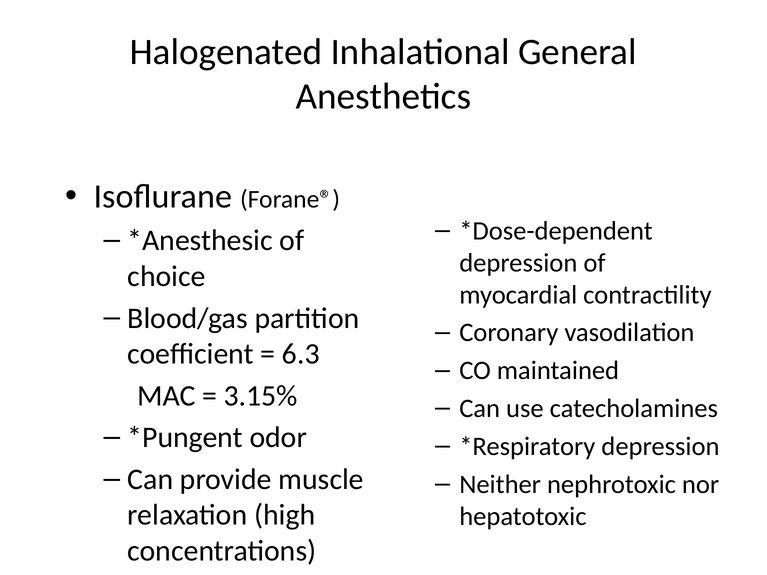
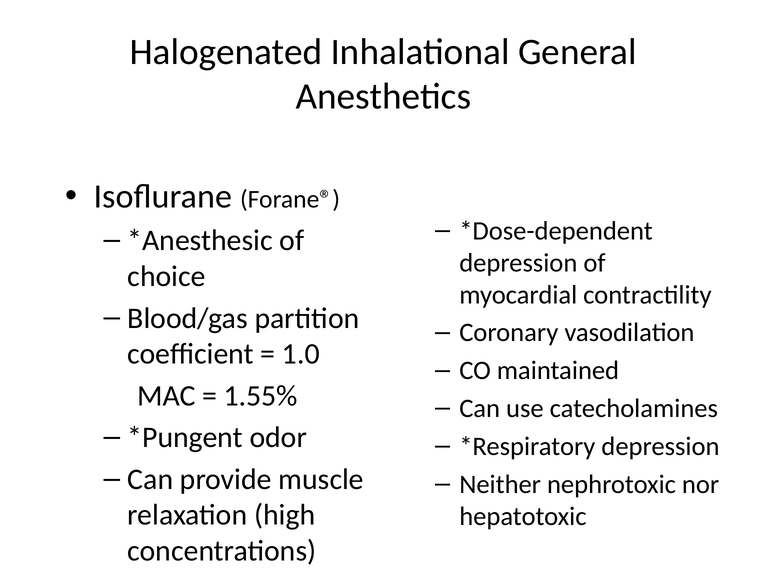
6.3: 6.3 -> 1.0
3.15%: 3.15% -> 1.55%
